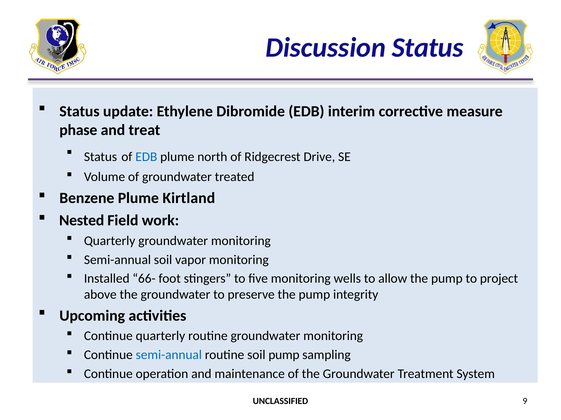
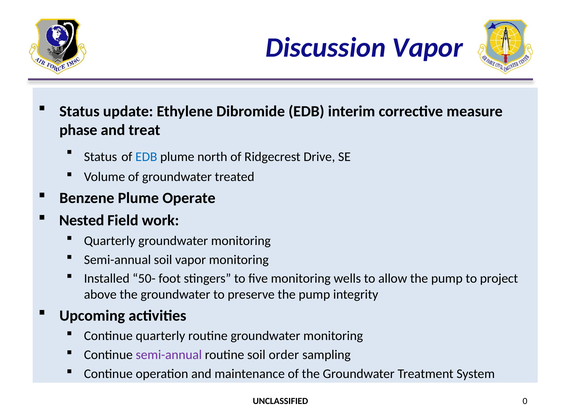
Discussion Status: Status -> Vapor
Kirtland: Kirtland -> Operate
66-: 66- -> 50-
semi-annual at (169, 356) colour: blue -> purple
soil pump: pump -> order
9: 9 -> 0
